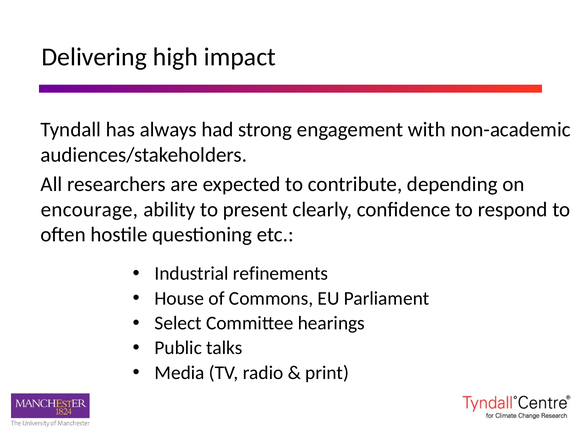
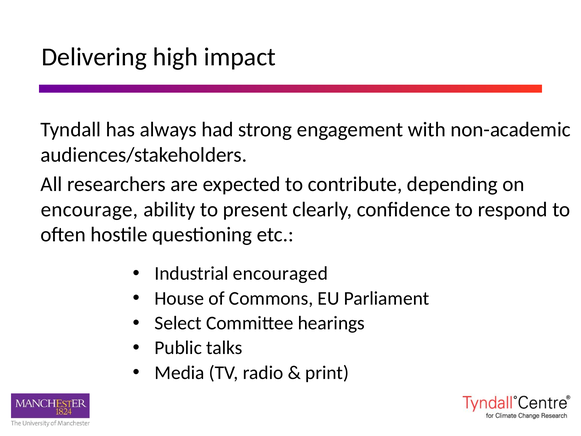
refinements: refinements -> encouraged
